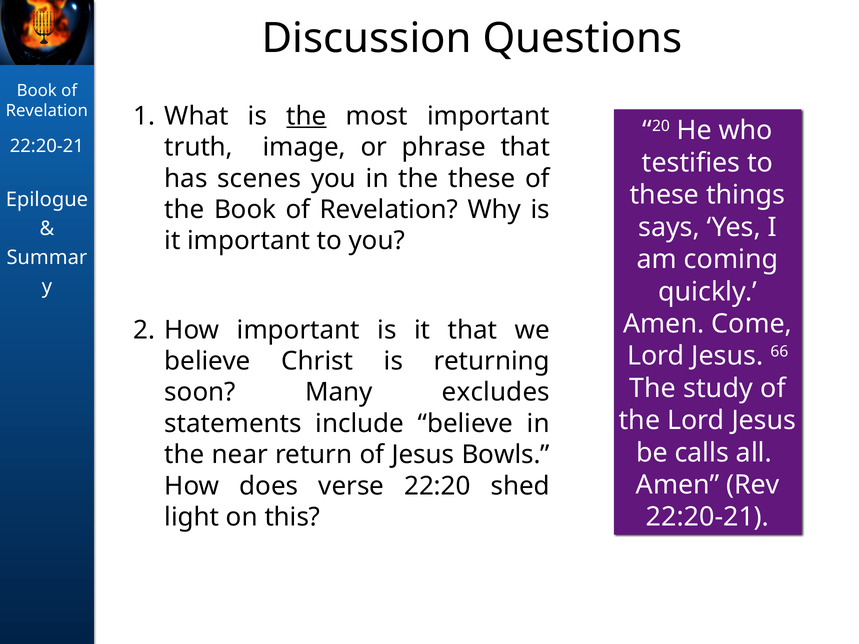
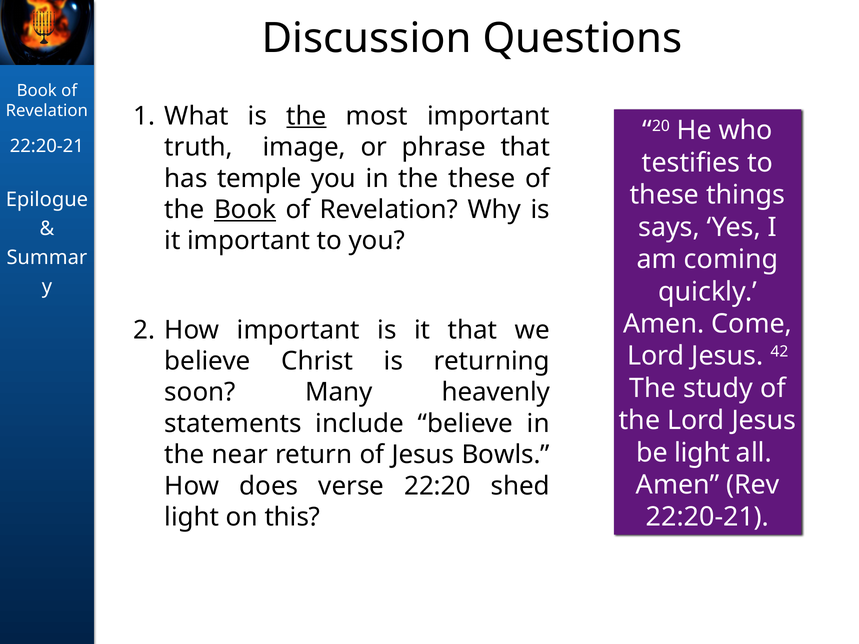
scenes: scenes -> temple
Book at (245, 210) underline: none -> present
66: 66 -> 42
excludes: excludes -> heavenly
be calls: calls -> light
